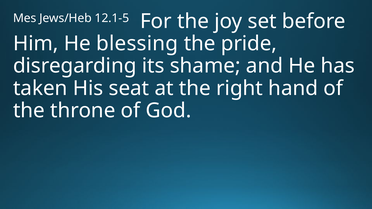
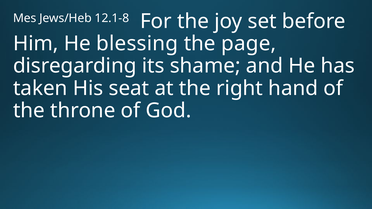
12.1-5: 12.1-5 -> 12.1-8
pride: pride -> page
